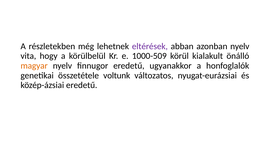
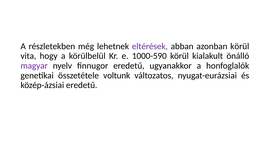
azonban nyelv: nyelv -> körül
1000-509: 1000-509 -> 1000-590
magyar colour: orange -> purple
